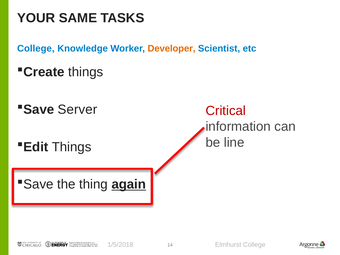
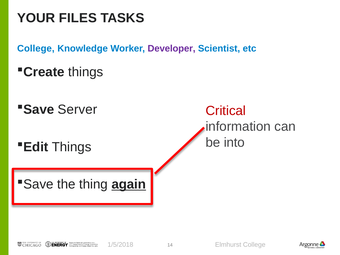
SAME: SAME -> FILES
Developer colour: orange -> purple
line: line -> into
